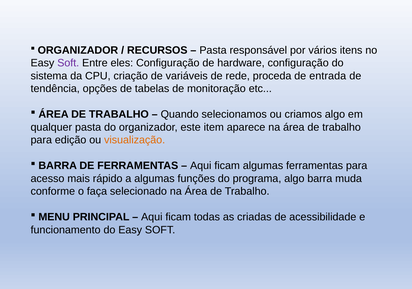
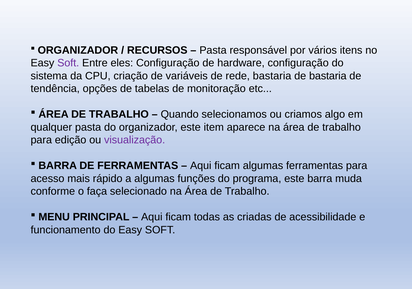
rede proceda: proceda -> bastaria
de entrada: entrada -> bastaria
visualização colour: orange -> purple
programa algo: algo -> este
